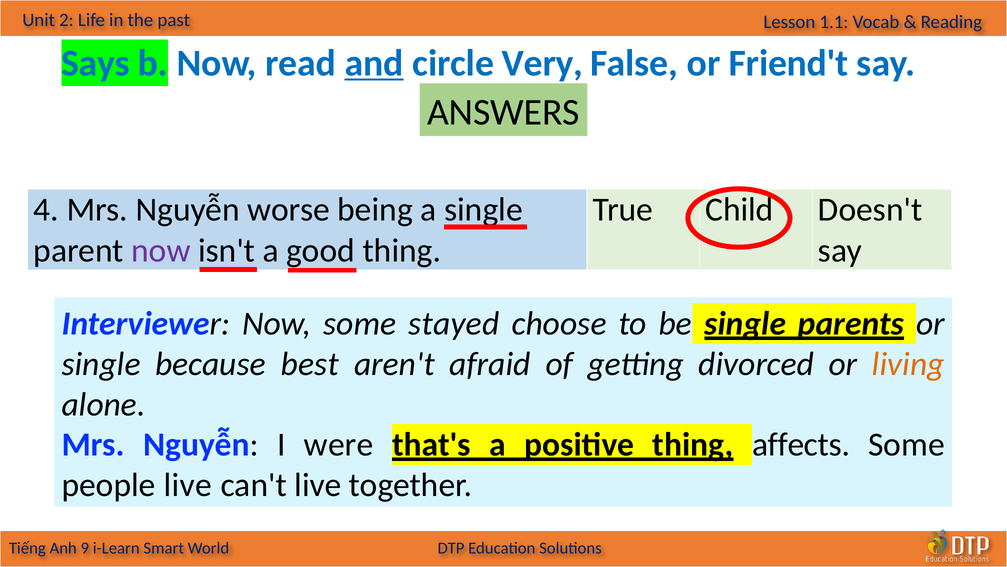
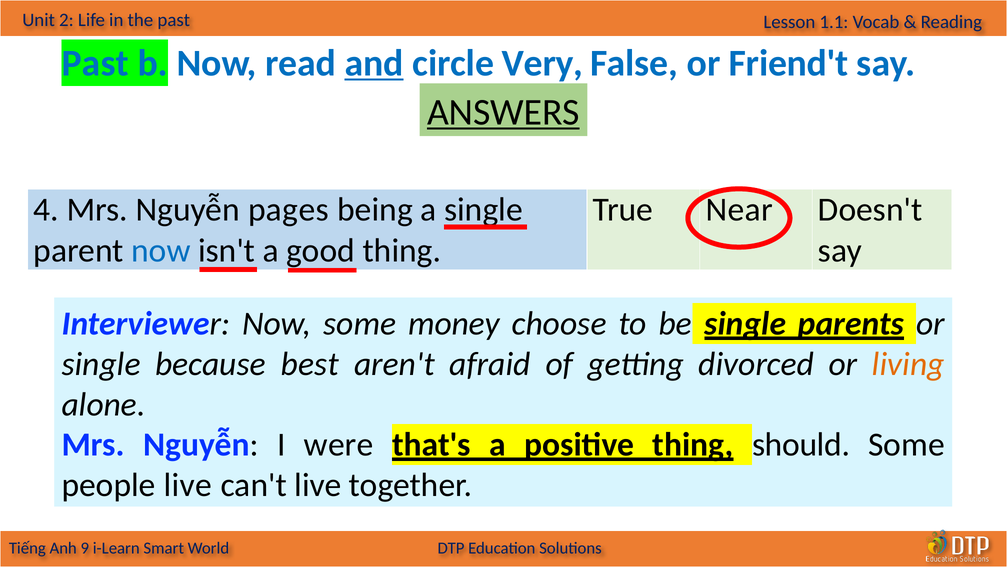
Says at (96, 63): Says -> Past
ANSWERS underline: none -> present
worse: worse -> pages
Child: Child -> Near
now at (161, 251) colour: purple -> blue
stayed: stayed -> money
affects: affects -> should
